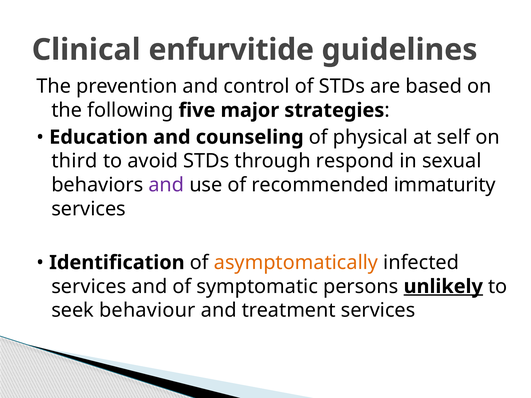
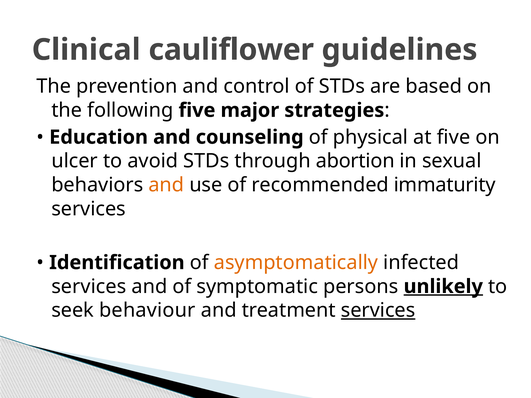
enfurvitide: enfurvitide -> cauliflower
at self: self -> five
third: third -> ulcer
respond: respond -> abortion
and at (166, 185) colour: purple -> orange
services at (378, 311) underline: none -> present
